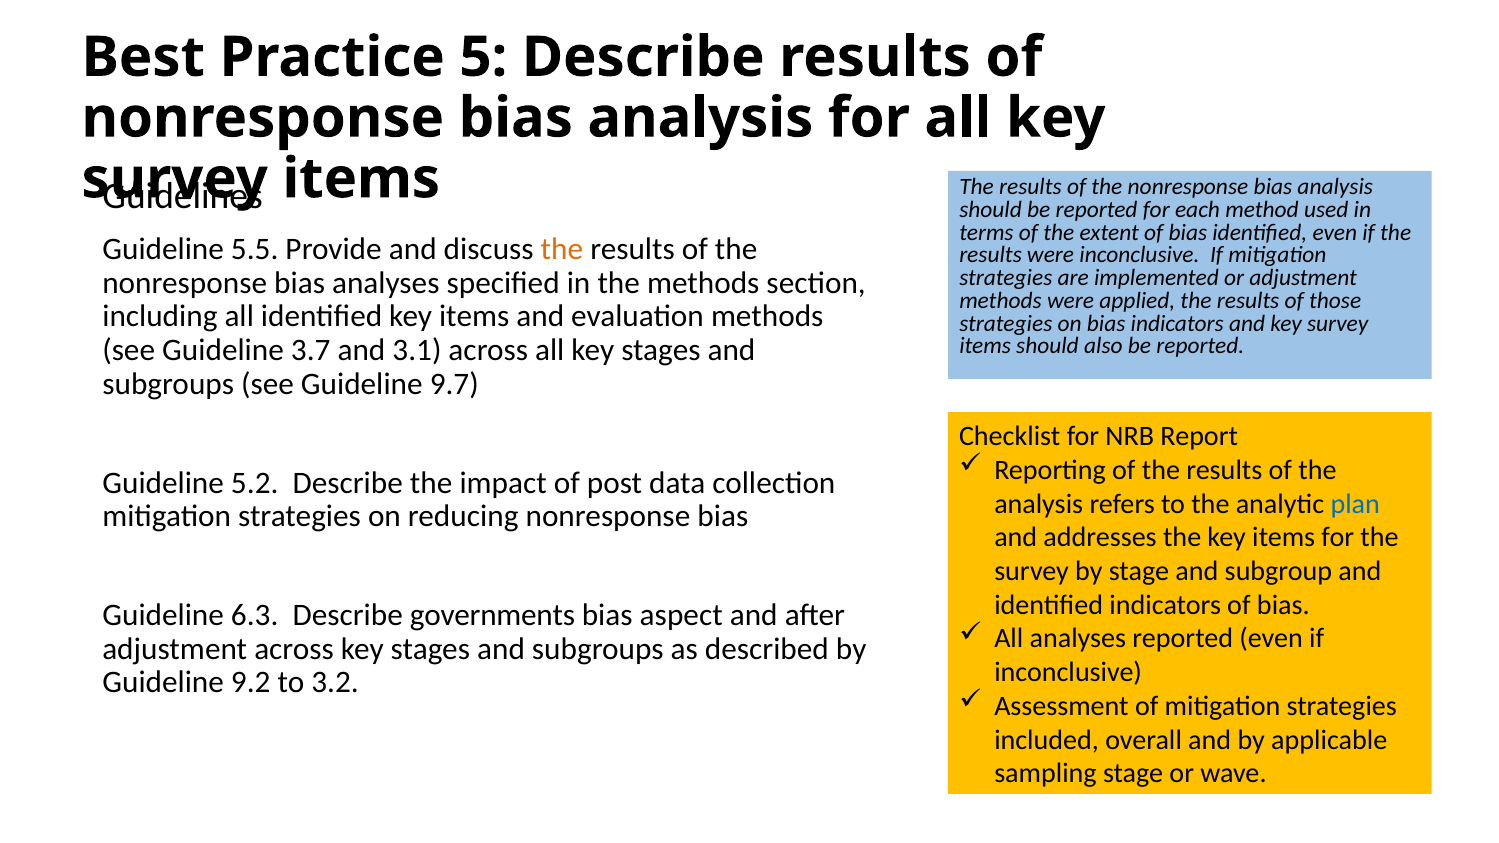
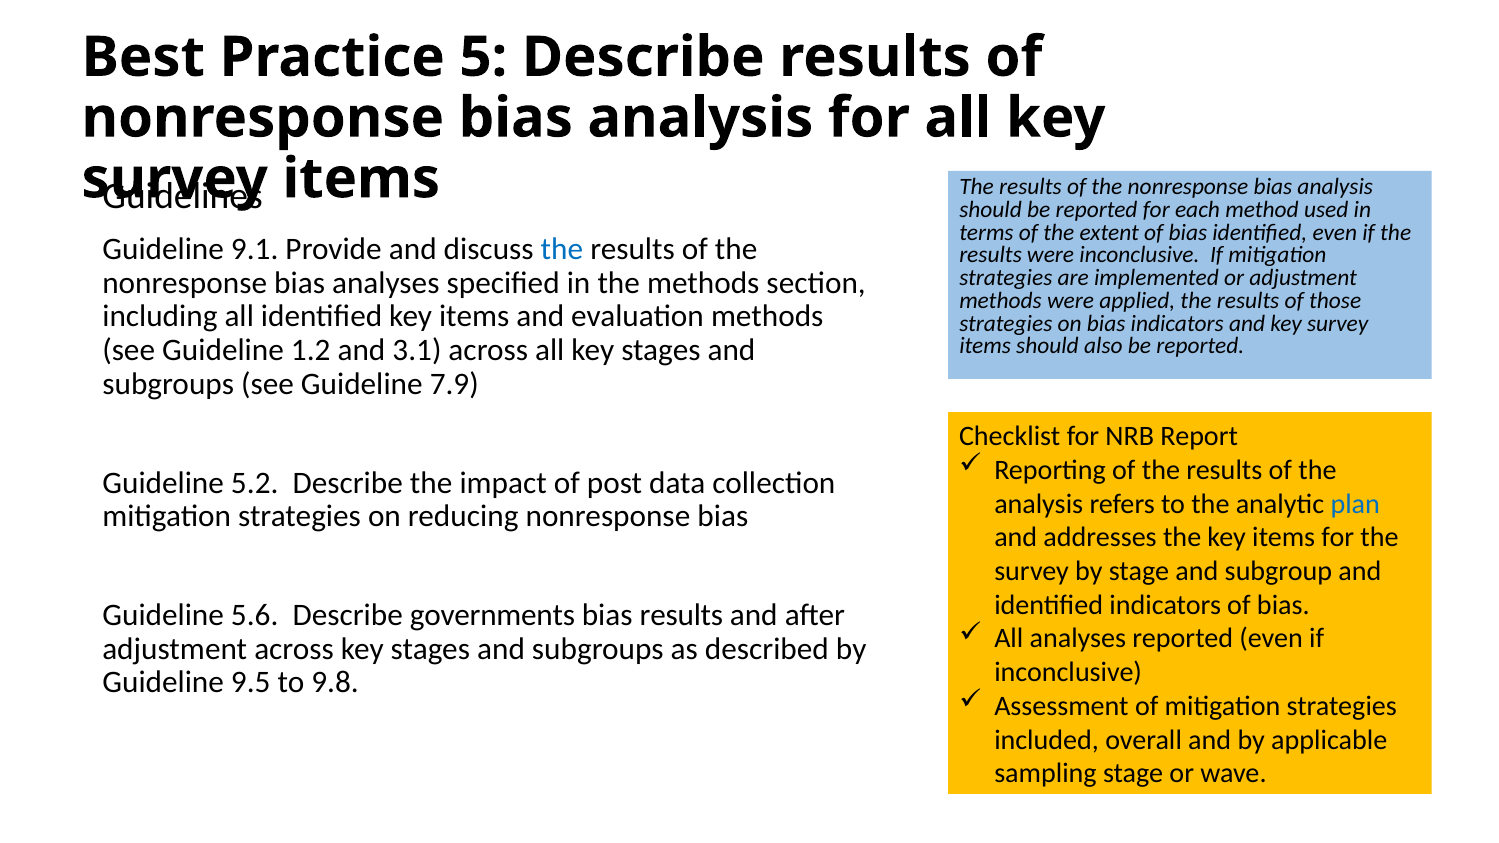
5.5: 5.5 -> 9.1
the at (562, 249) colour: orange -> blue
3.7: 3.7 -> 1.2
9.7: 9.7 -> 7.9
6.3: 6.3 -> 5.6
bias aspect: aspect -> results
9.2: 9.2 -> 9.5
3.2: 3.2 -> 9.8
